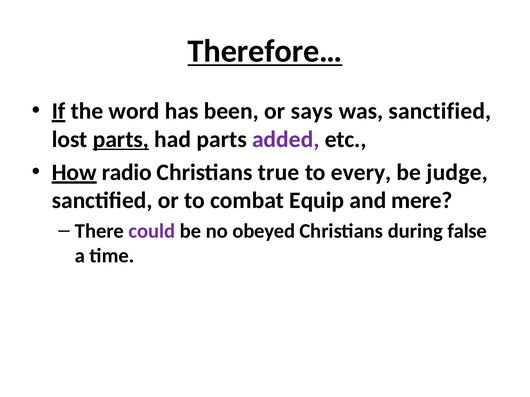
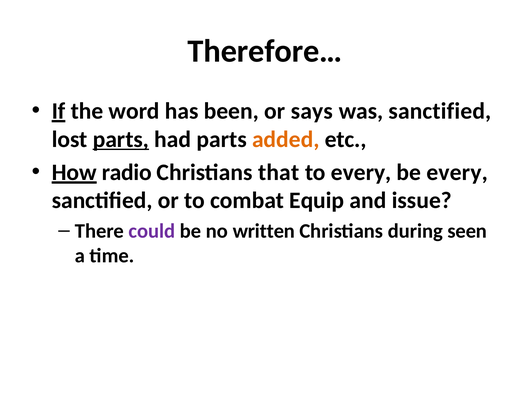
Therefore… underline: present -> none
added colour: purple -> orange
true: true -> that
be judge: judge -> every
mere: mere -> issue
obeyed: obeyed -> written
false: false -> seen
